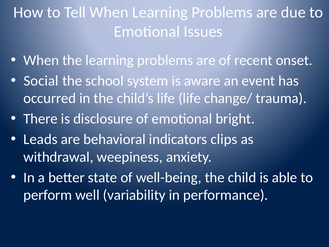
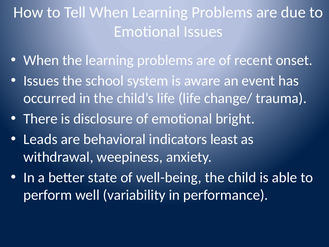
Social at (41, 81): Social -> Issues
clips: clips -> least
